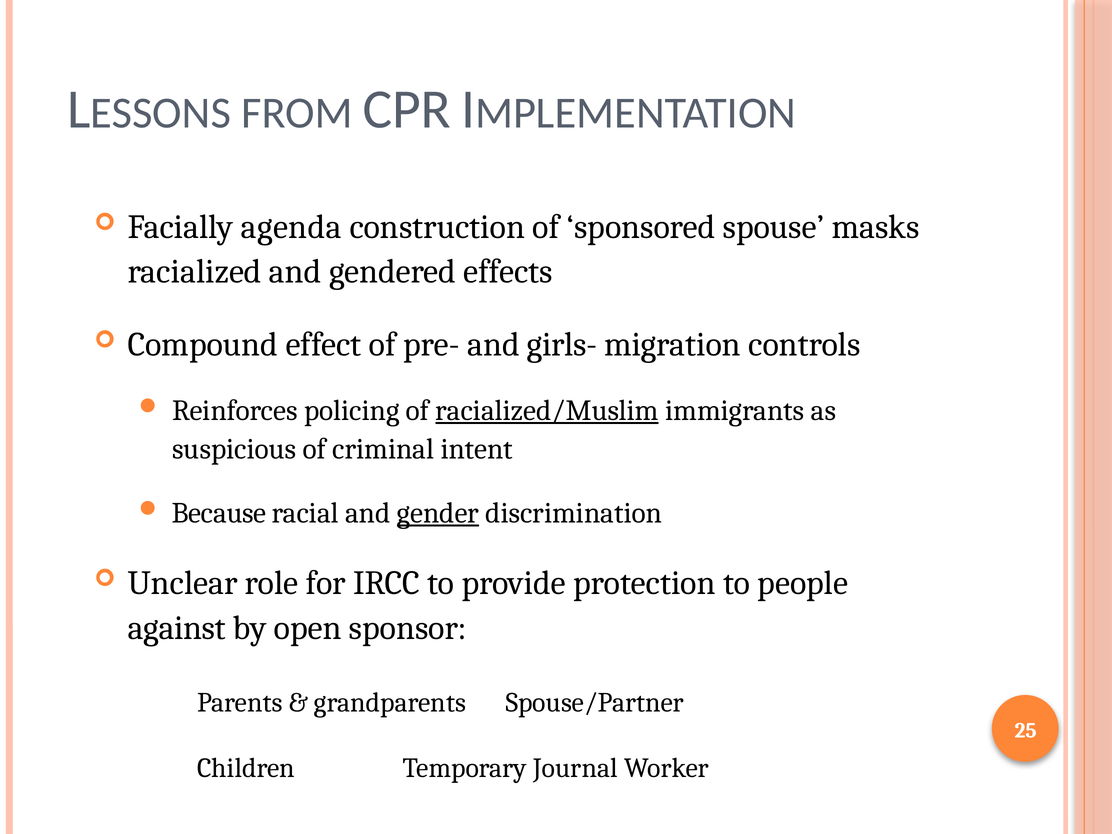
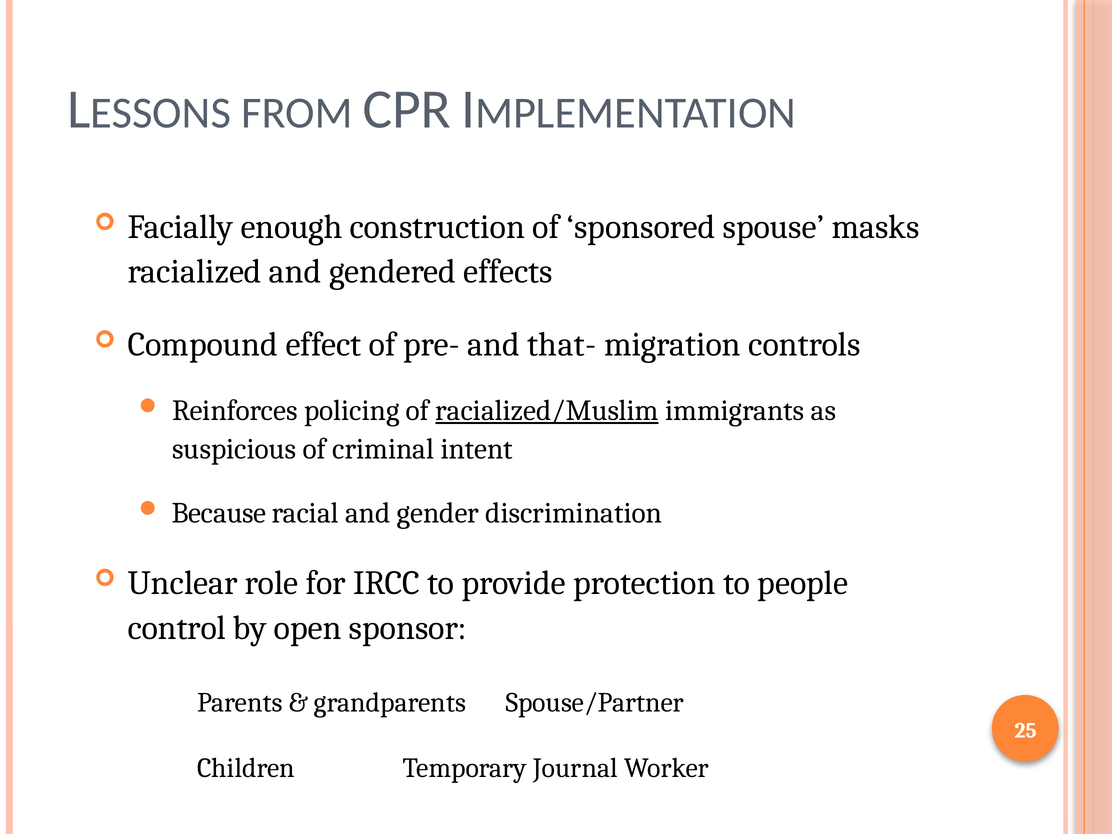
agenda: agenda -> enough
girls-: girls- -> that-
gender underline: present -> none
against: against -> control
